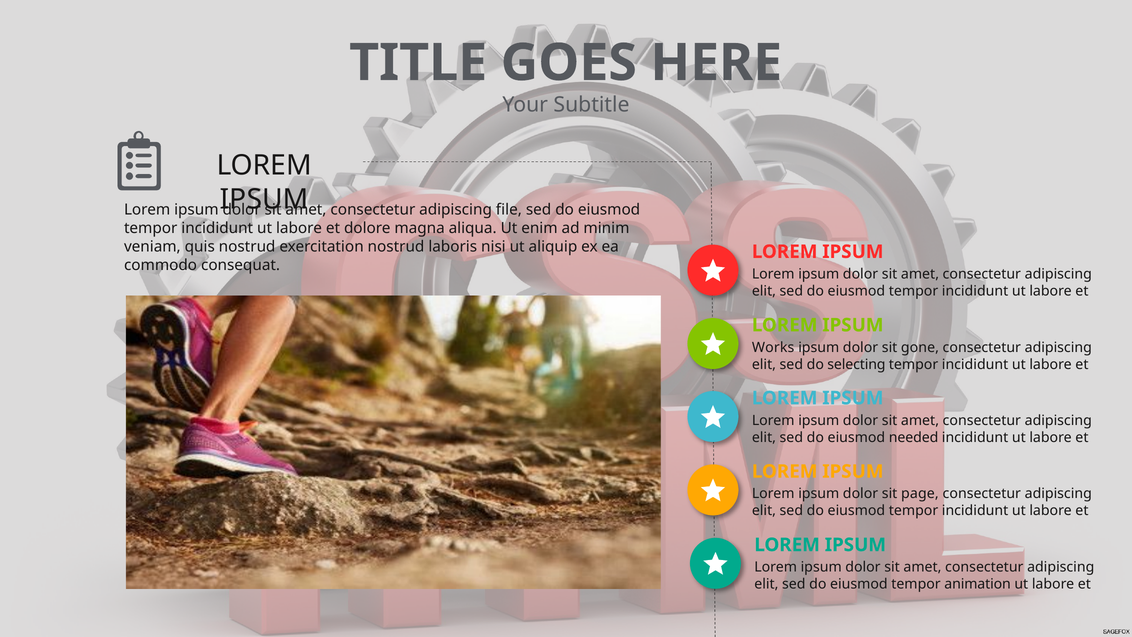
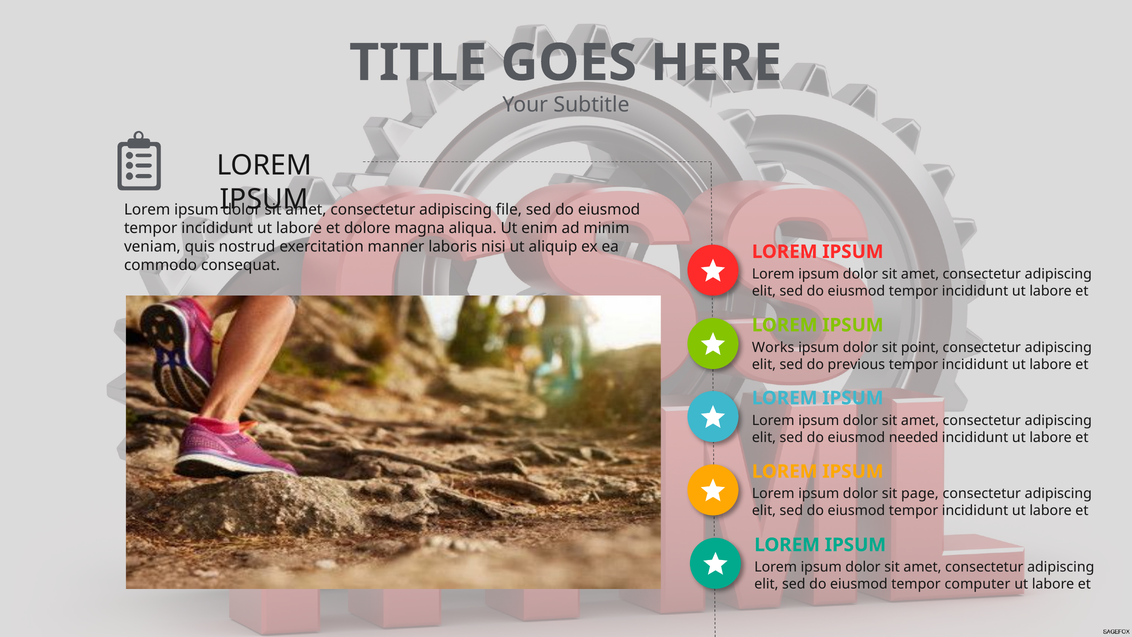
exercitation nostrud: nostrud -> manner
gone: gone -> point
selecting: selecting -> previous
animation: animation -> computer
